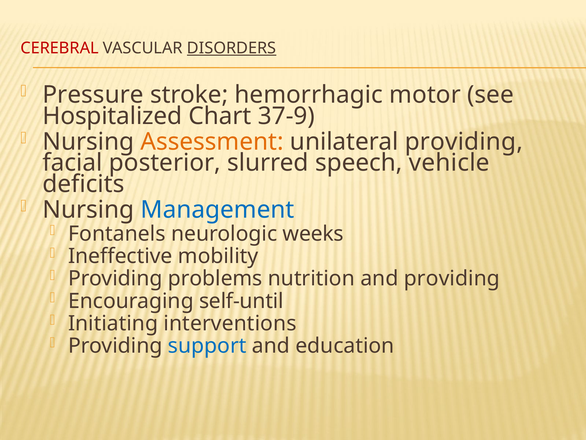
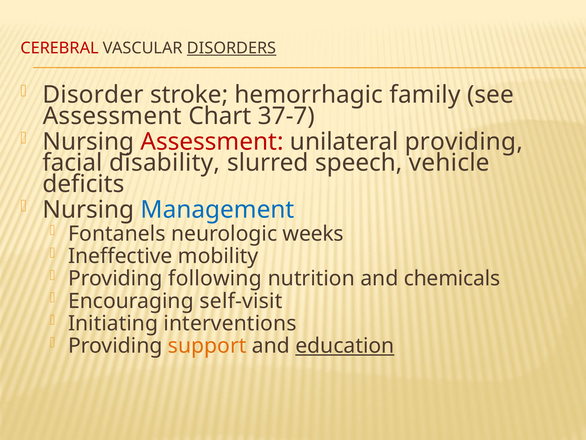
Pressure: Pressure -> Disorder
motor: motor -> family
Hospitalized at (112, 116): Hospitalized -> Assessment
37-9: 37-9 -> 37-7
Assessment at (212, 142) colour: orange -> red
posterior: posterior -> disability
problems: problems -> following
and providing: providing -> chemicals
self-until: self-until -> self-visit
support colour: blue -> orange
education underline: none -> present
